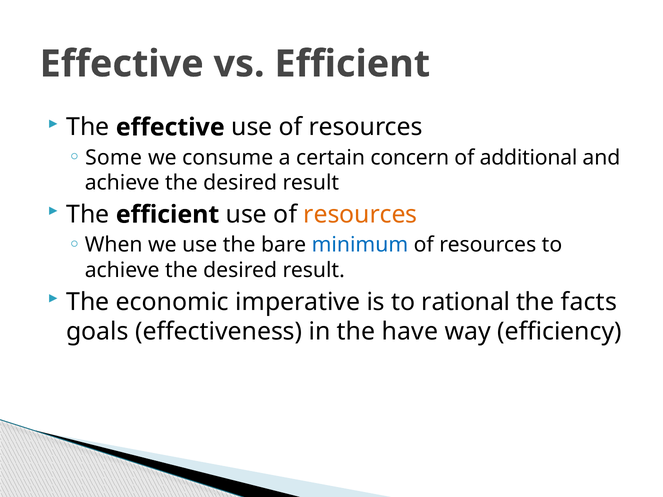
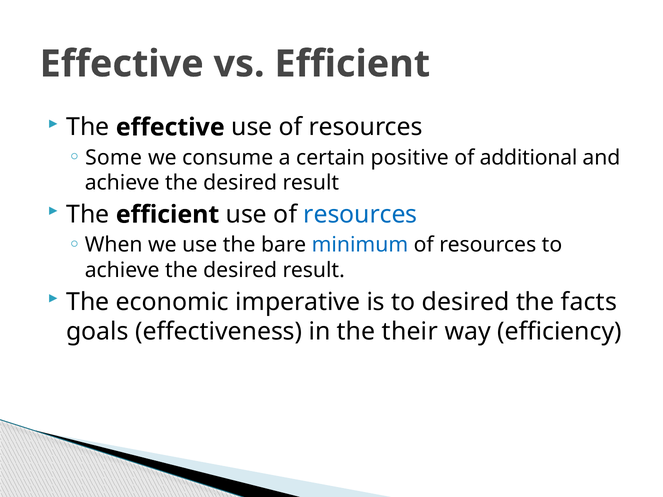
concern: concern -> positive
resources at (360, 215) colour: orange -> blue
to rational: rational -> desired
have: have -> their
